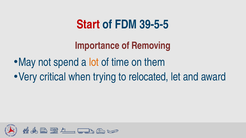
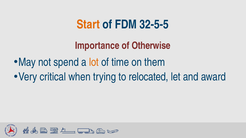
Start colour: red -> orange
39-5-5: 39-5-5 -> 32-5-5
Removing: Removing -> Otherwise
